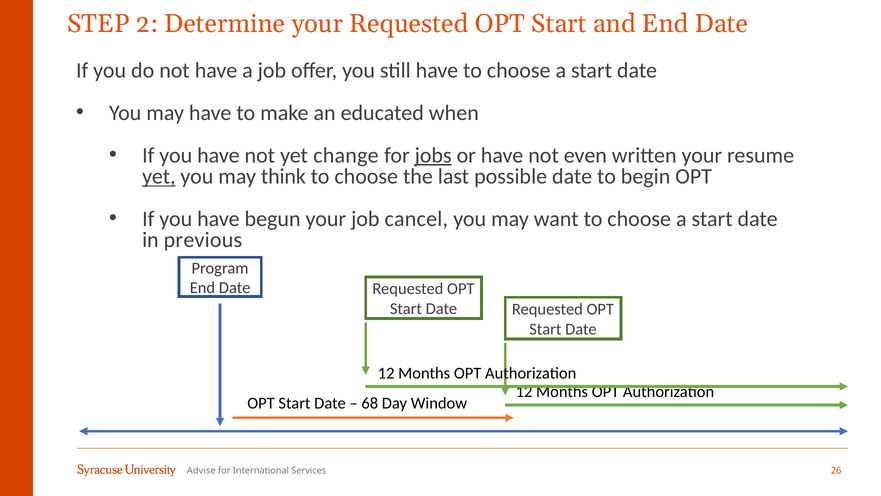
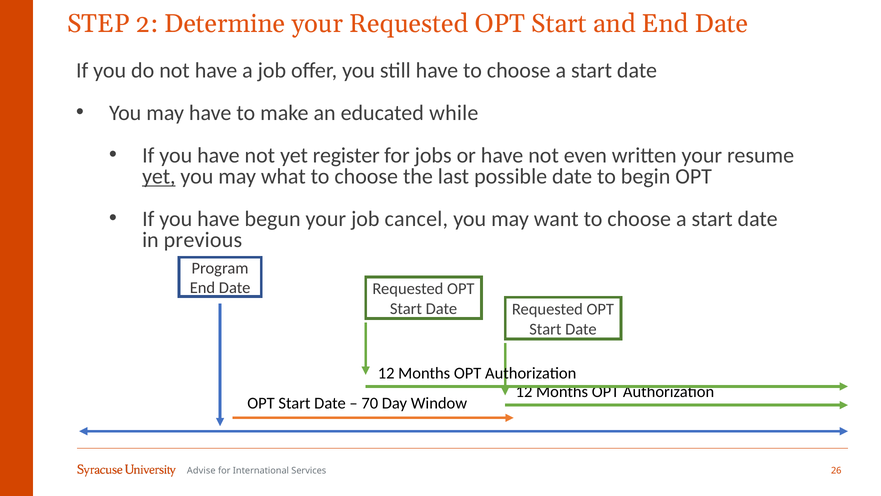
when: when -> while
change: change -> register
jobs underline: present -> none
think: think -> what
68: 68 -> 70
